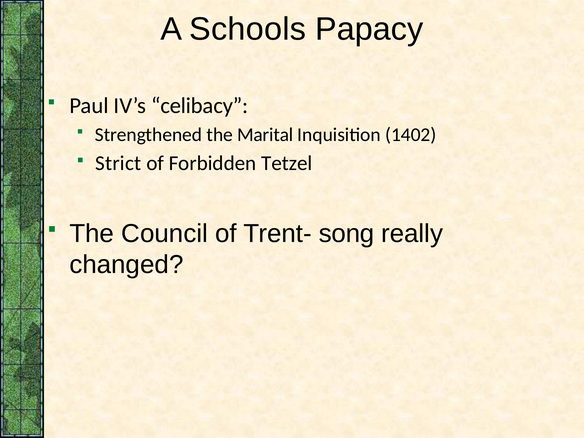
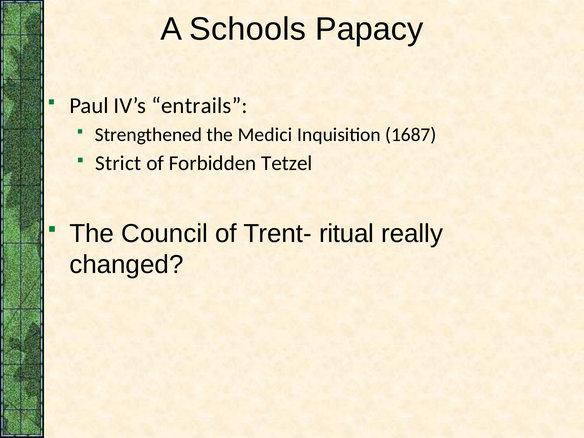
celibacy: celibacy -> entrails
Marital: Marital -> Medici
1402: 1402 -> 1687
song: song -> ritual
